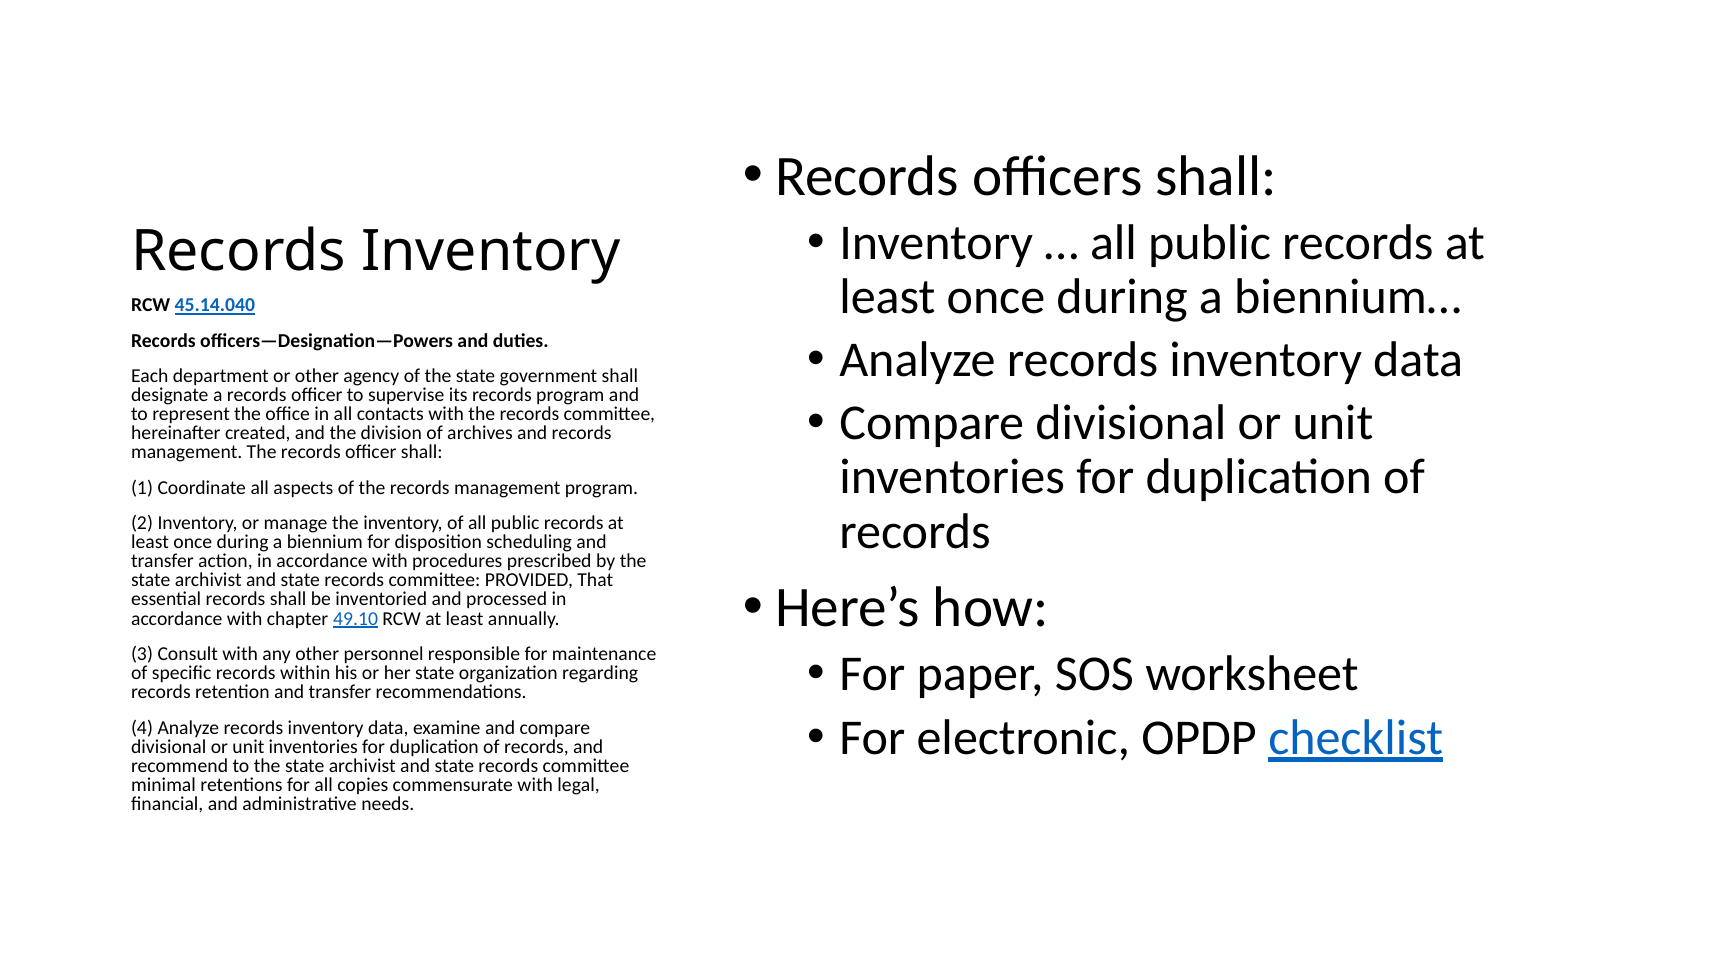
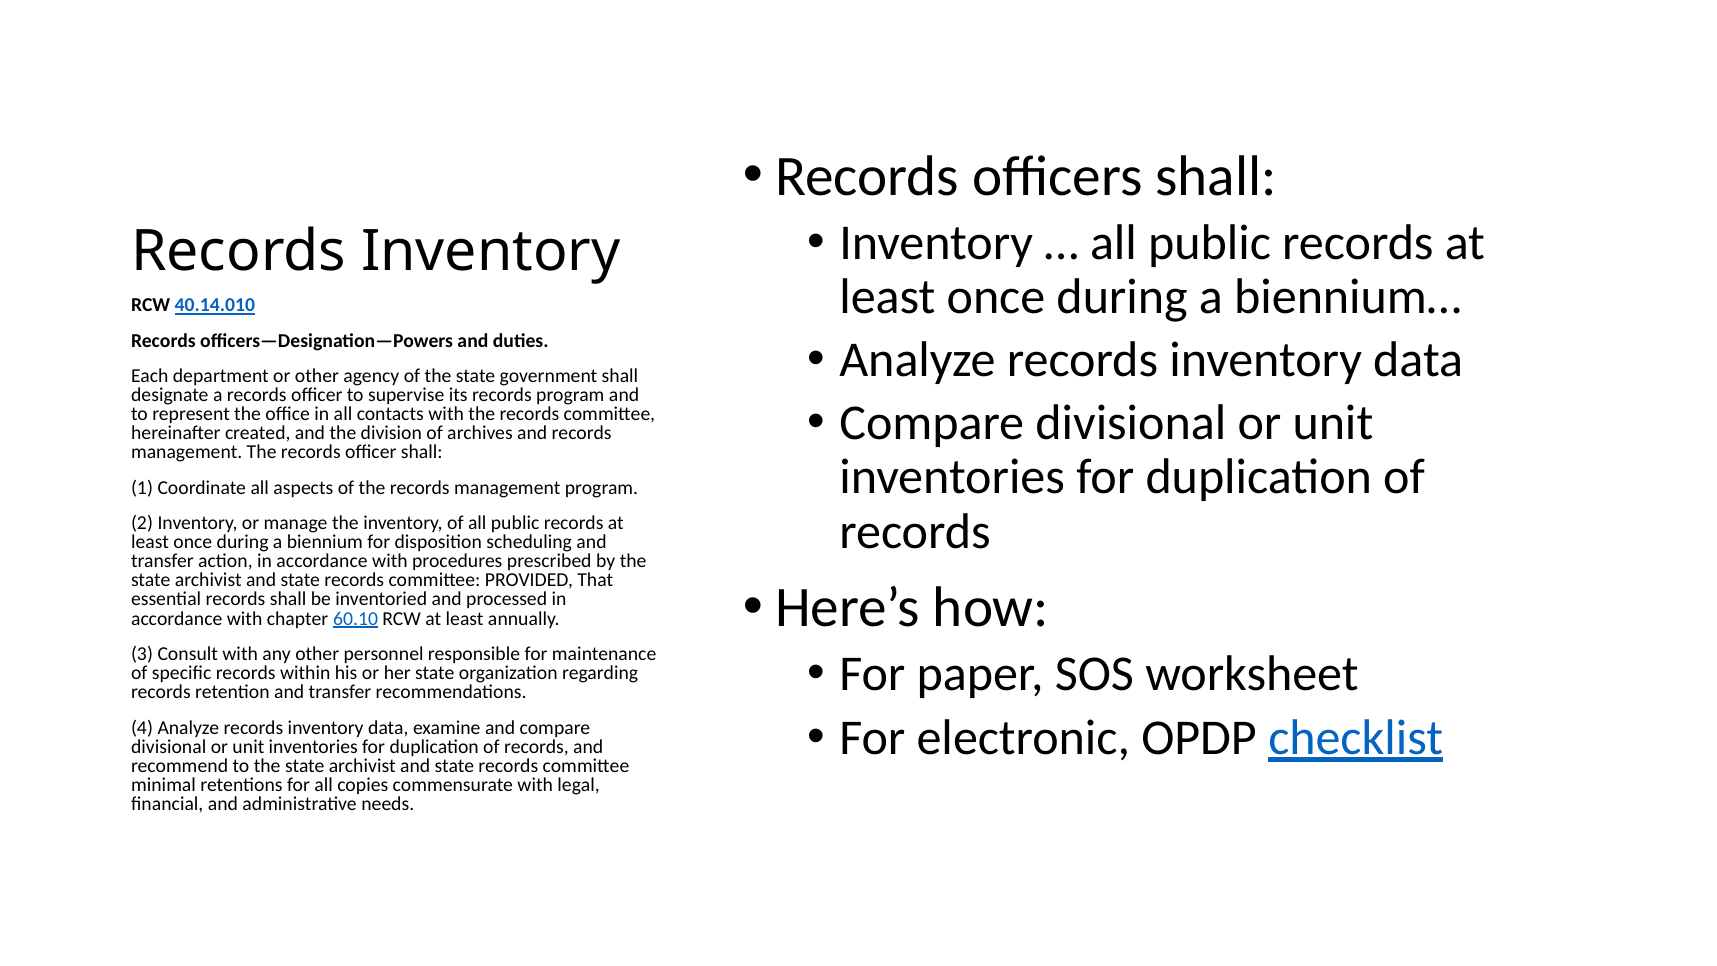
45.14.040: 45.14.040 -> 40.14.010
49.10: 49.10 -> 60.10
